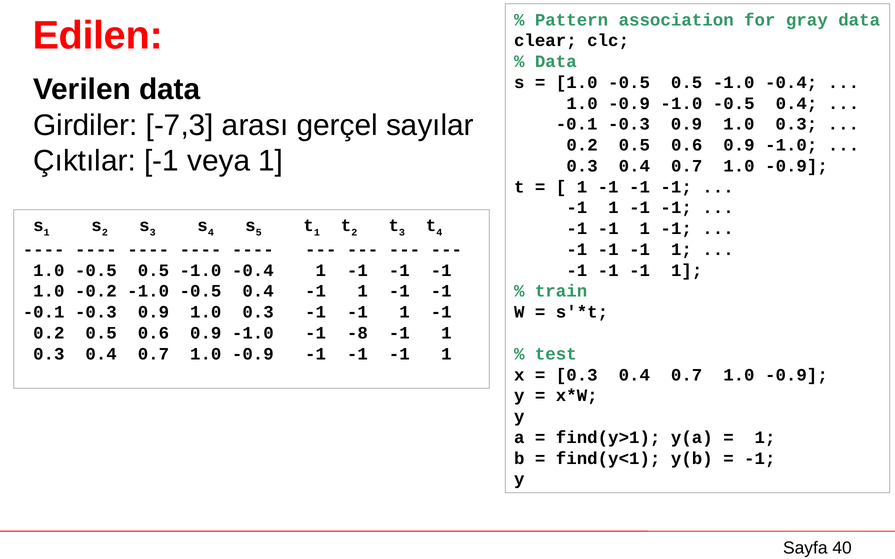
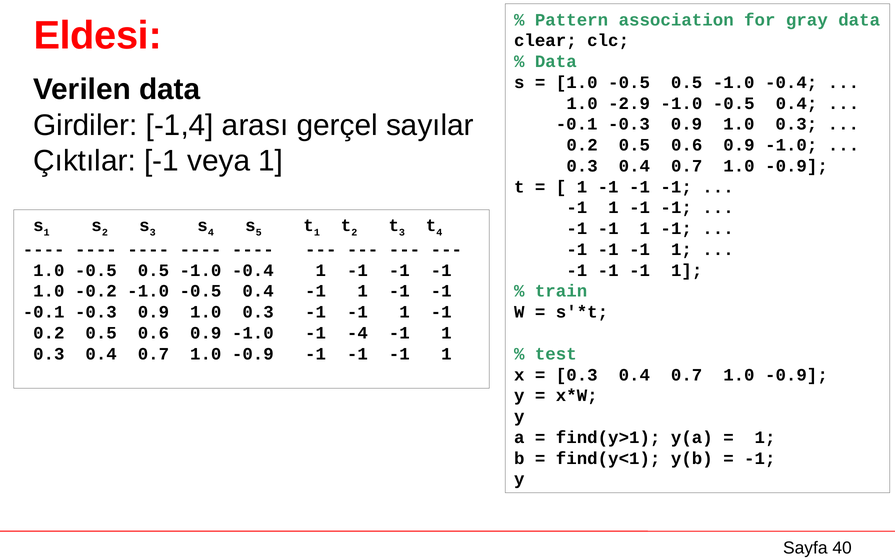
Edilen: Edilen -> Eldesi
-0.9 at (629, 103): -0.9 -> -2.9
-7,3: -7,3 -> -1,4
-8: -8 -> -4
